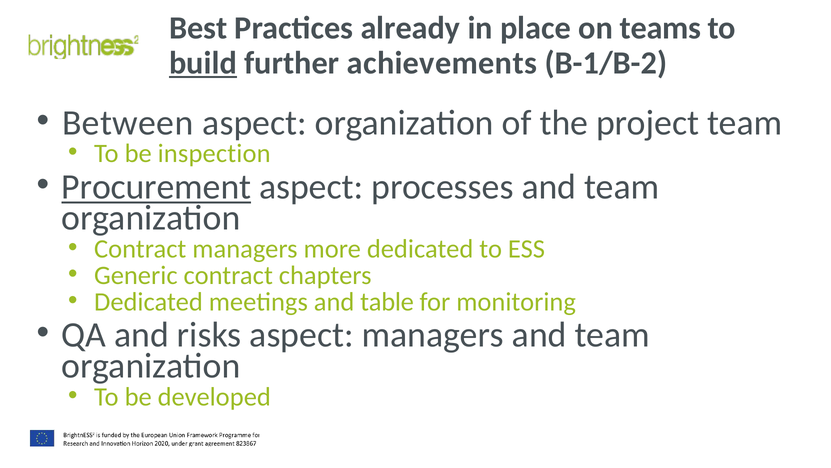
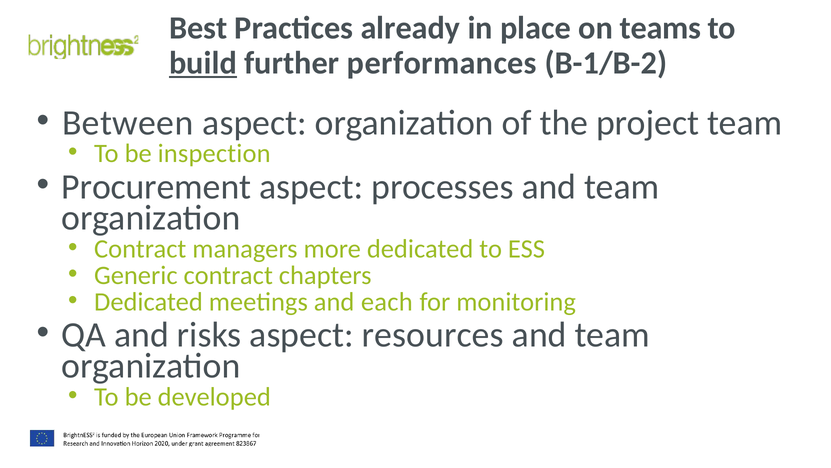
achievements: achievements -> performances
Procurement underline: present -> none
table: table -> each
aspect managers: managers -> resources
